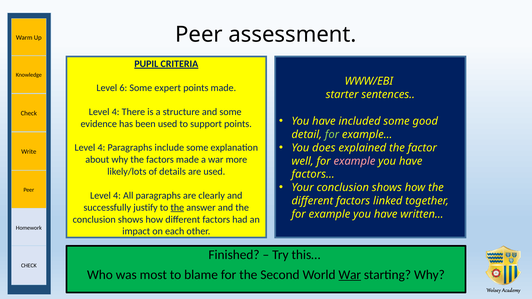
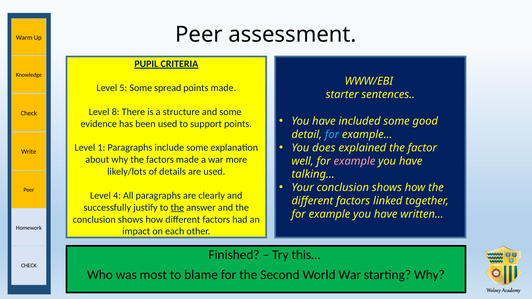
6: 6 -> 5
expert: expert -> spread
4 at (116, 112): 4 -> 8
for at (332, 135) colour: light green -> light blue
4 at (101, 148): 4 -> 1
factors…: factors… -> talking…
War at (350, 275) underline: present -> none
